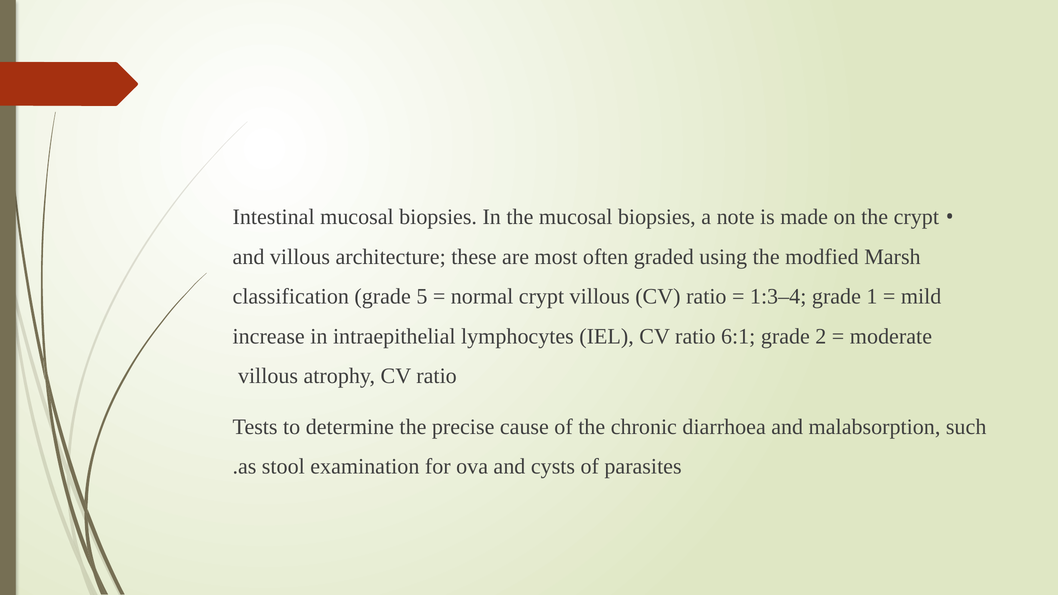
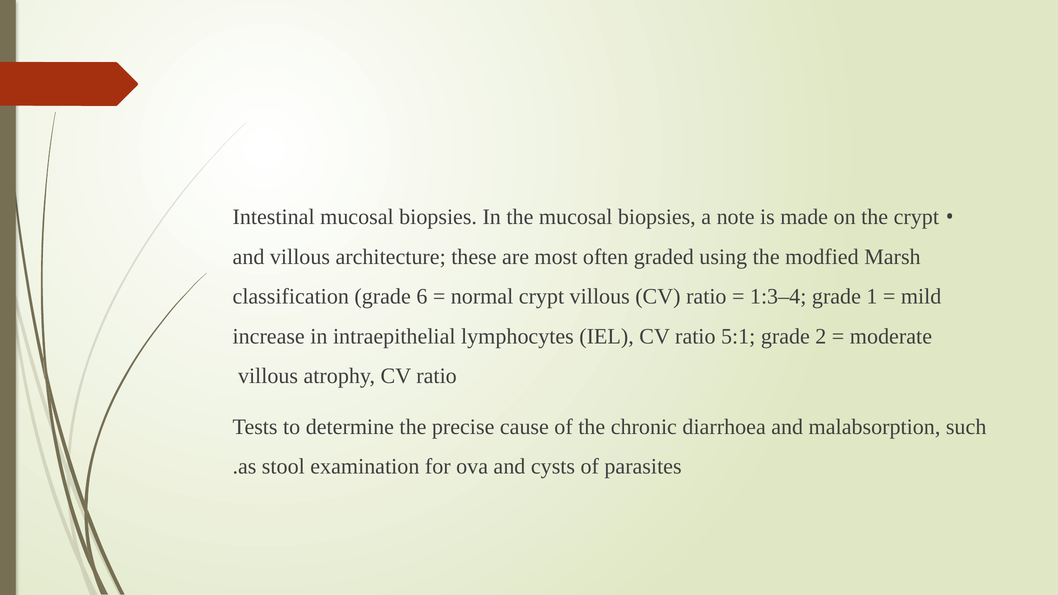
5: 5 -> 6
6:1: 6:1 -> 5:1
